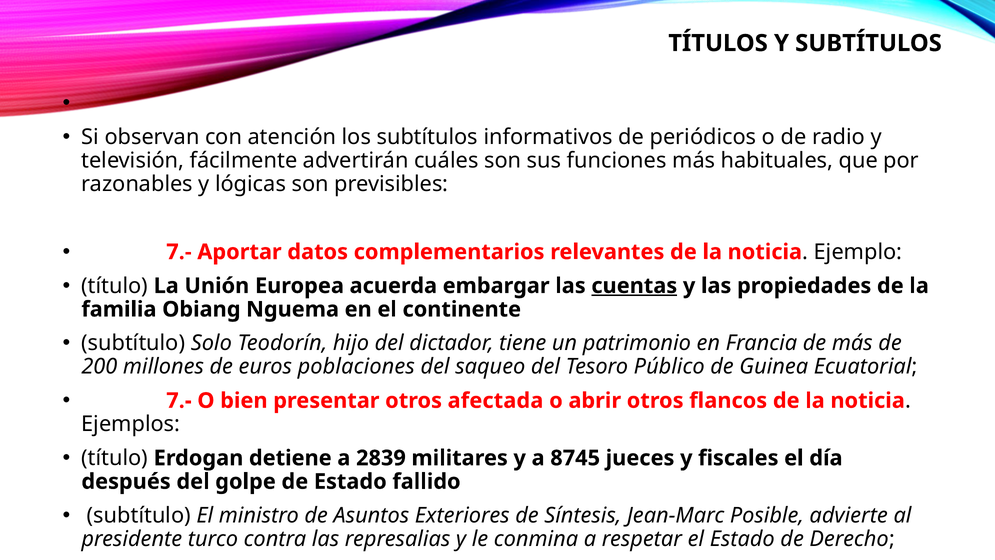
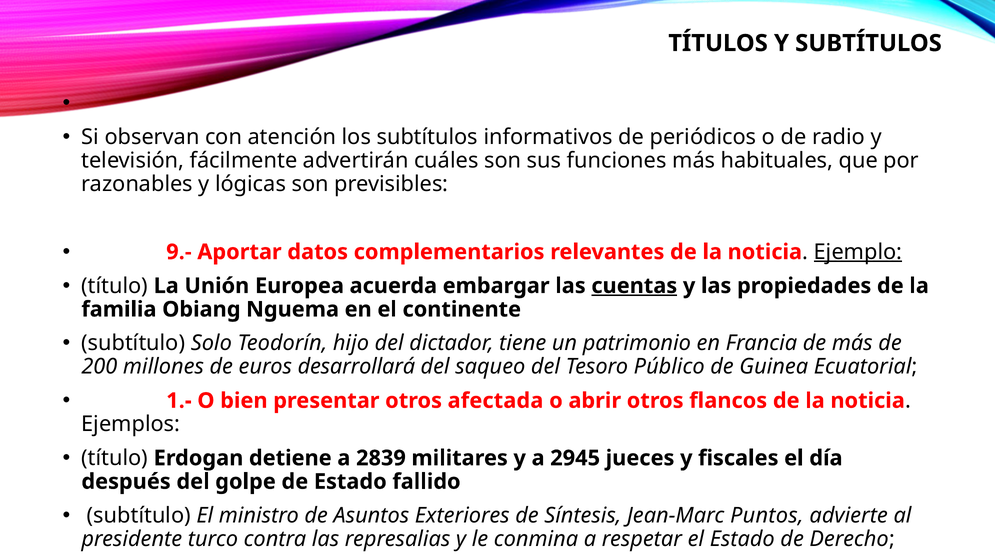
7.- at (179, 252): 7.- -> 9.-
Ejemplo underline: none -> present
poblaciones: poblaciones -> desarrollará
7.- at (179, 400): 7.- -> 1.-
8745: 8745 -> 2945
Posible: Posible -> Puntos
